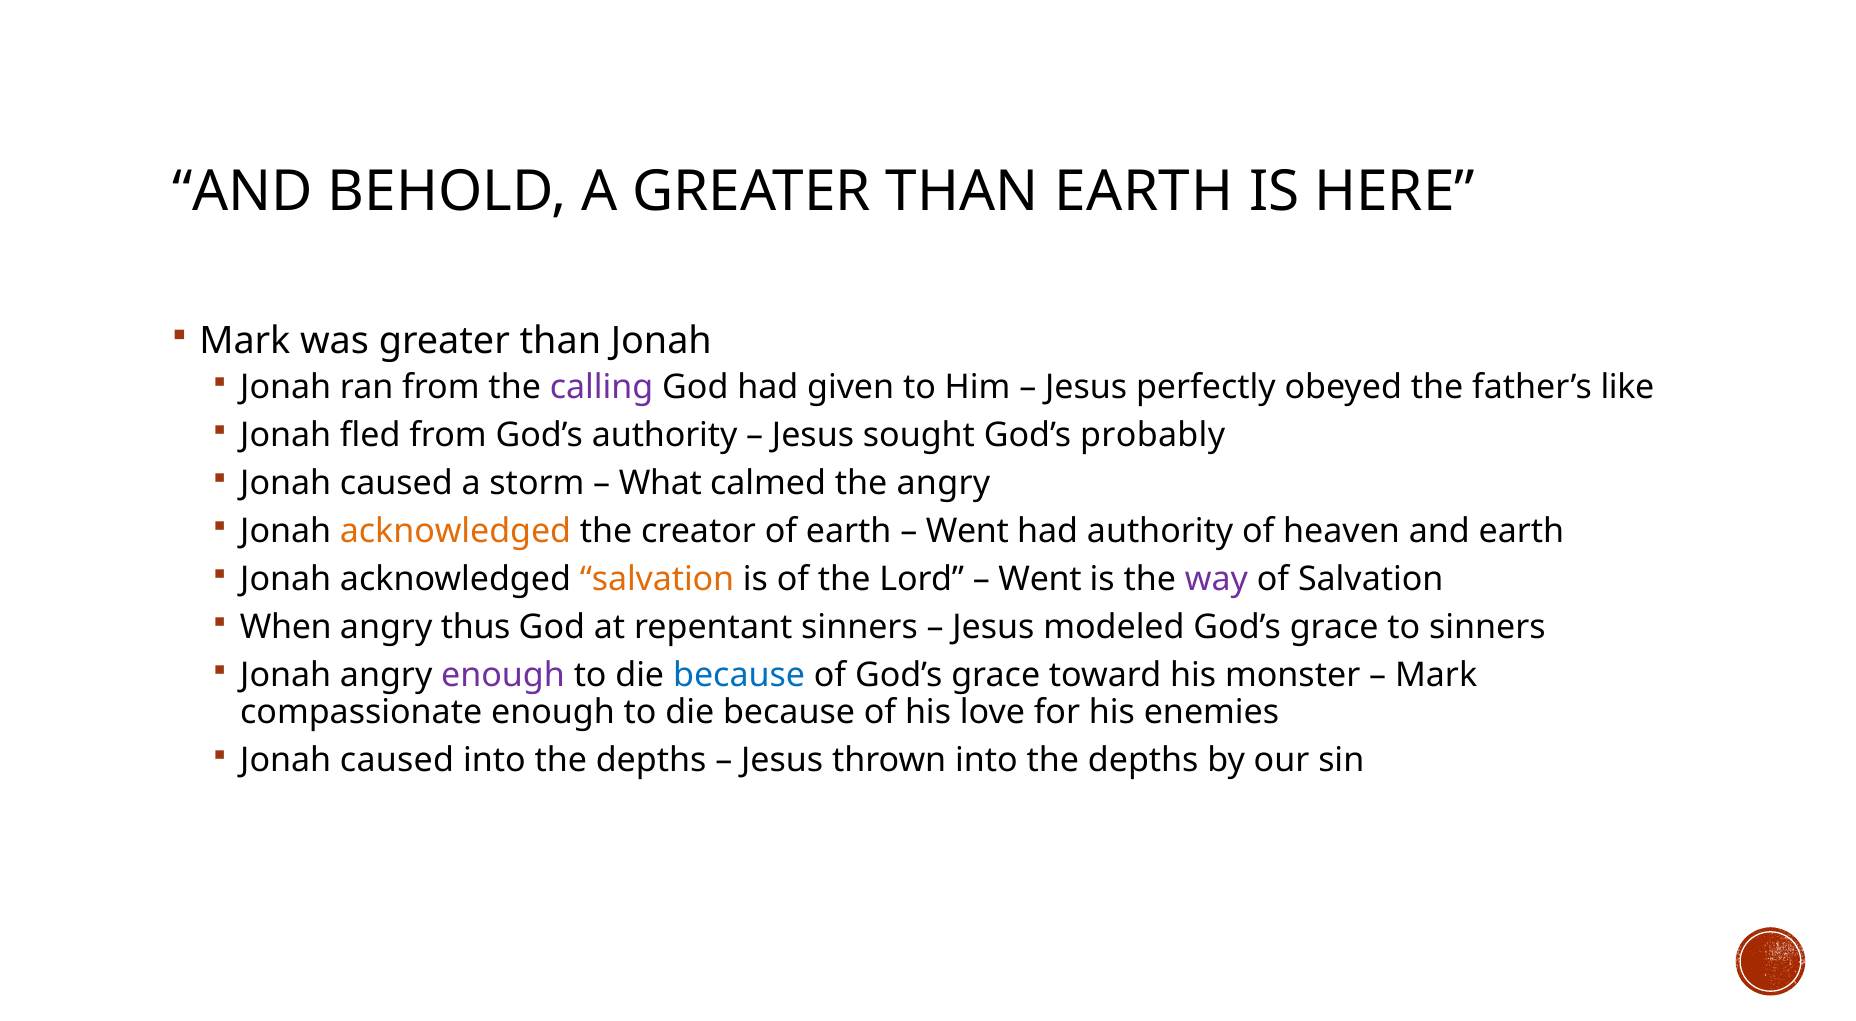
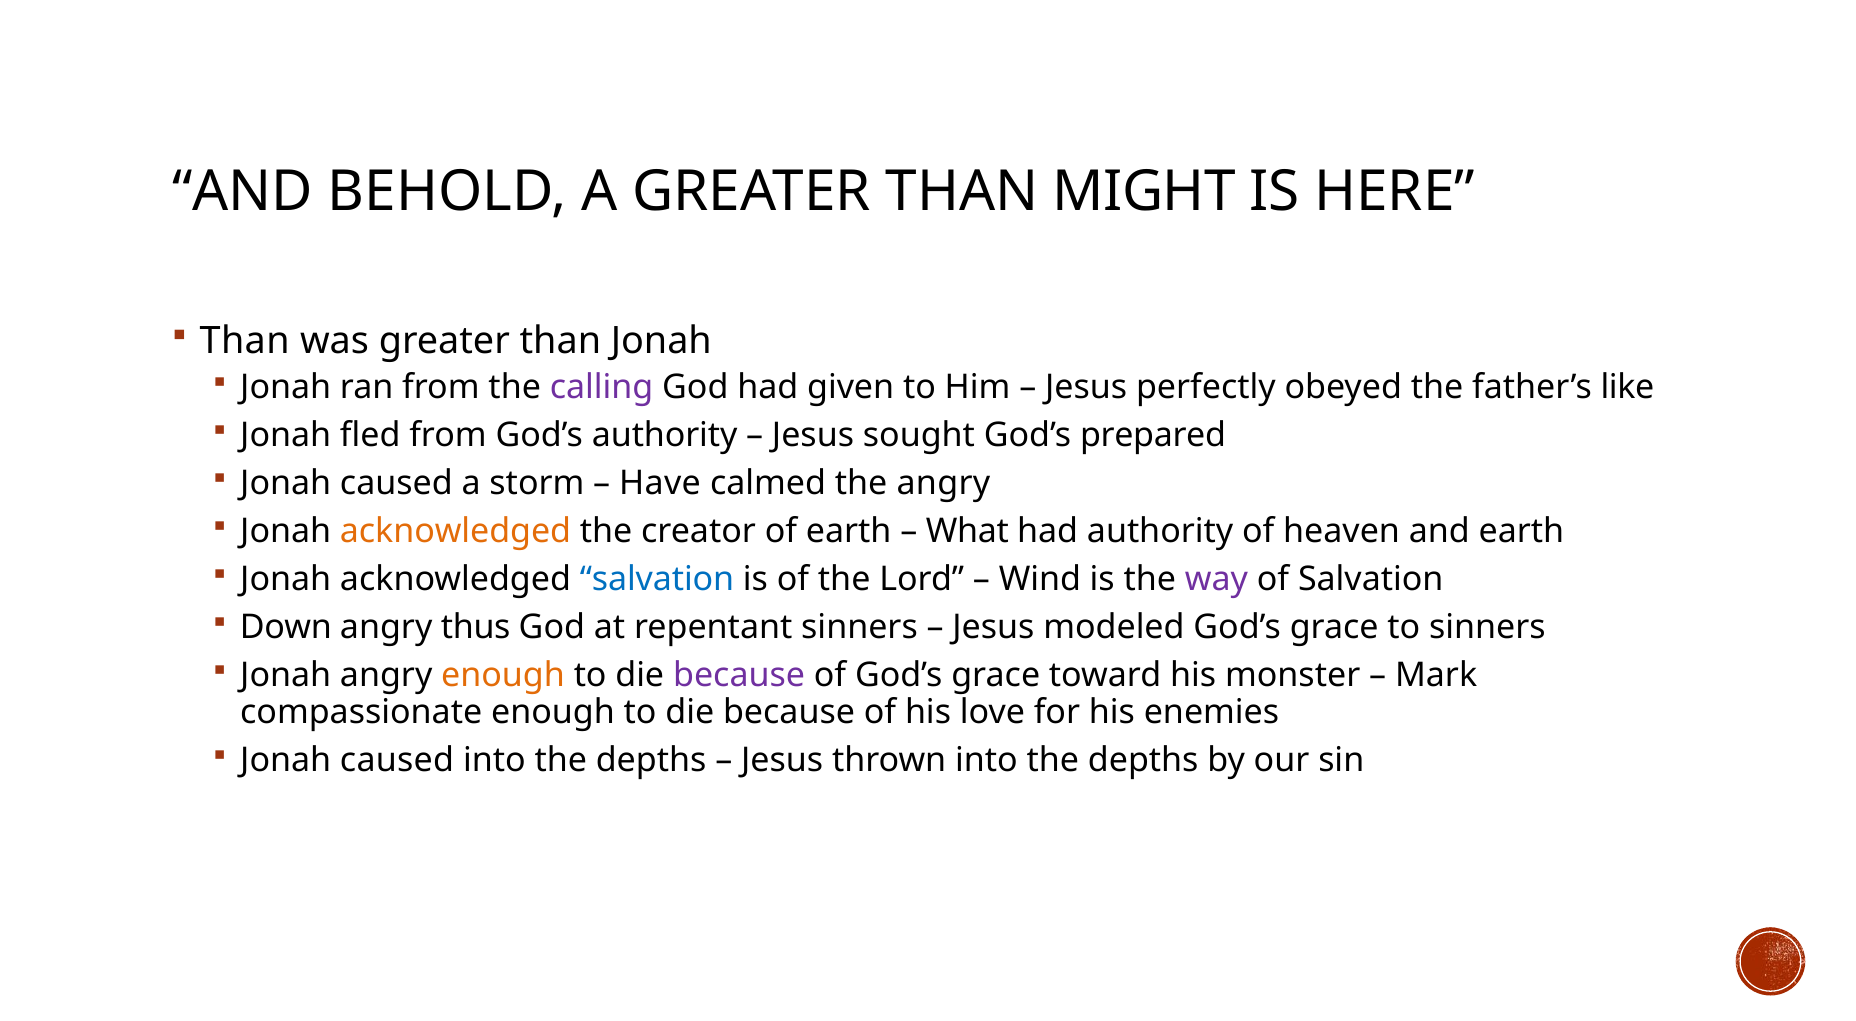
THAN EARTH: EARTH -> MIGHT
Mark at (245, 341): Mark -> Than
probably: probably -> prepared
What: What -> Have
Went at (967, 531): Went -> What
salvation at (657, 579) colour: orange -> blue
Went at (1040, 579): Went -> Wind
When: When -> Down
enough at (503, 675) colour: purple -> orange
because at (739, 675) colour: blue -> purple
